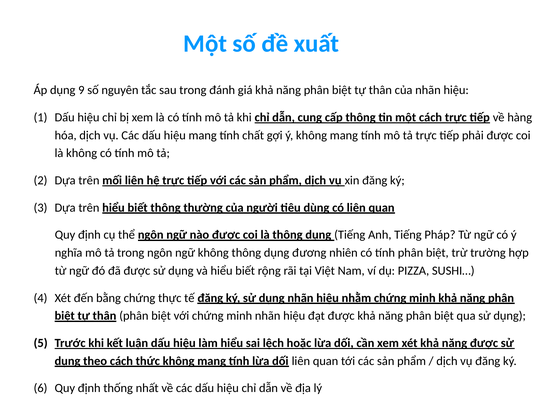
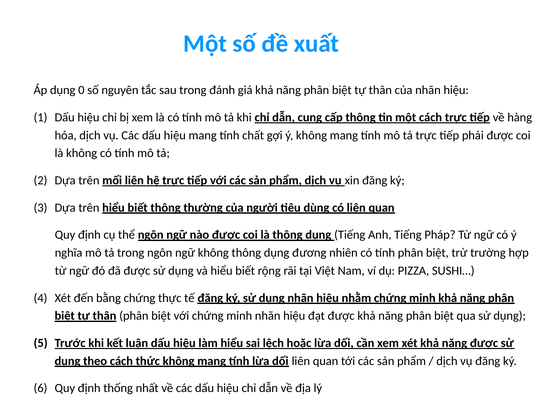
9: 9 -> 0
